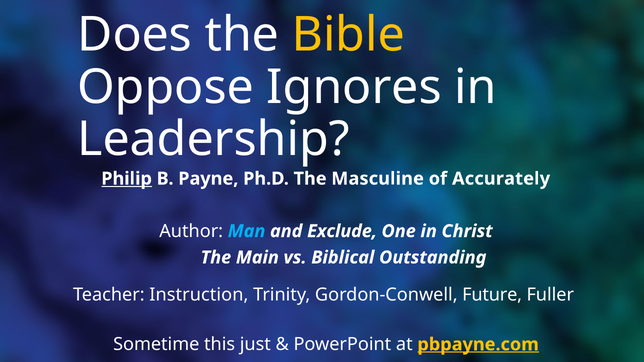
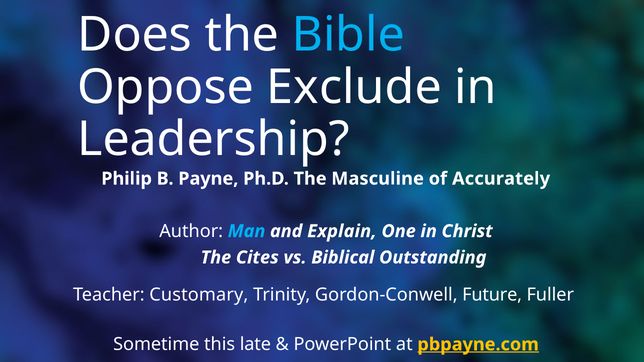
Bible colour: yellow -> light blue
Ignores: Ignores -> Exclude
Philip underline: present -> none
Exclude: Exclude -> Explain
Main: Main -> Cites
Instruction: Instruction -> Customary
just: just -> late
